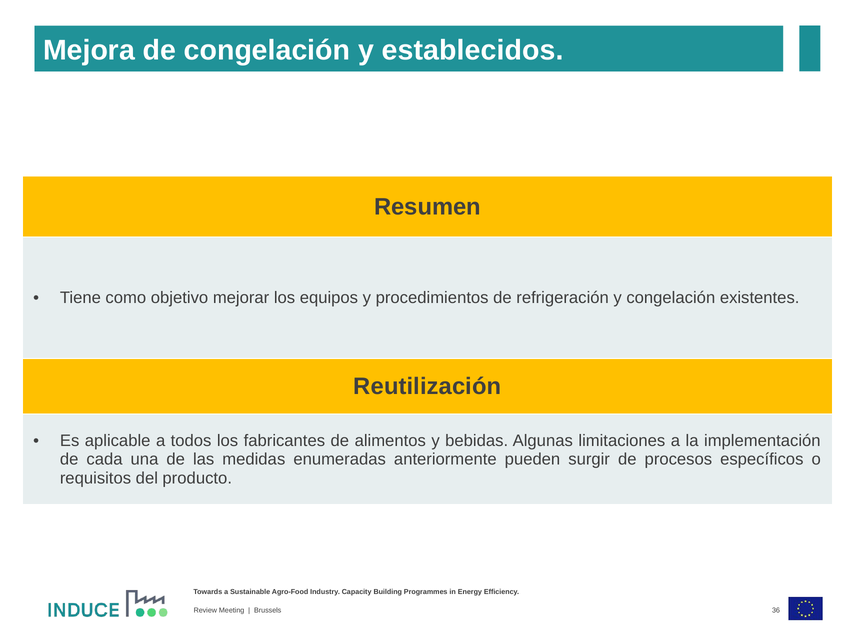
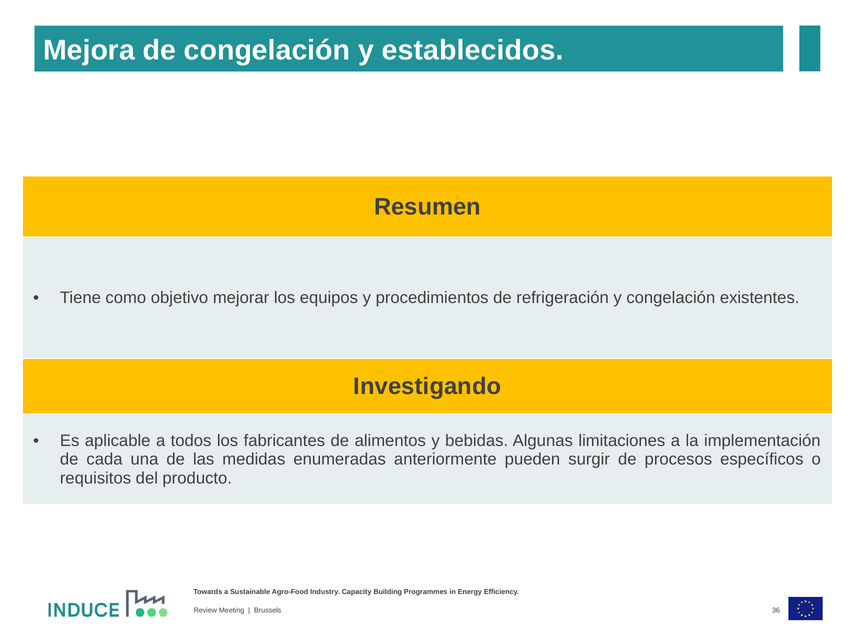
Reutilización: Reutilización -> Investigando
